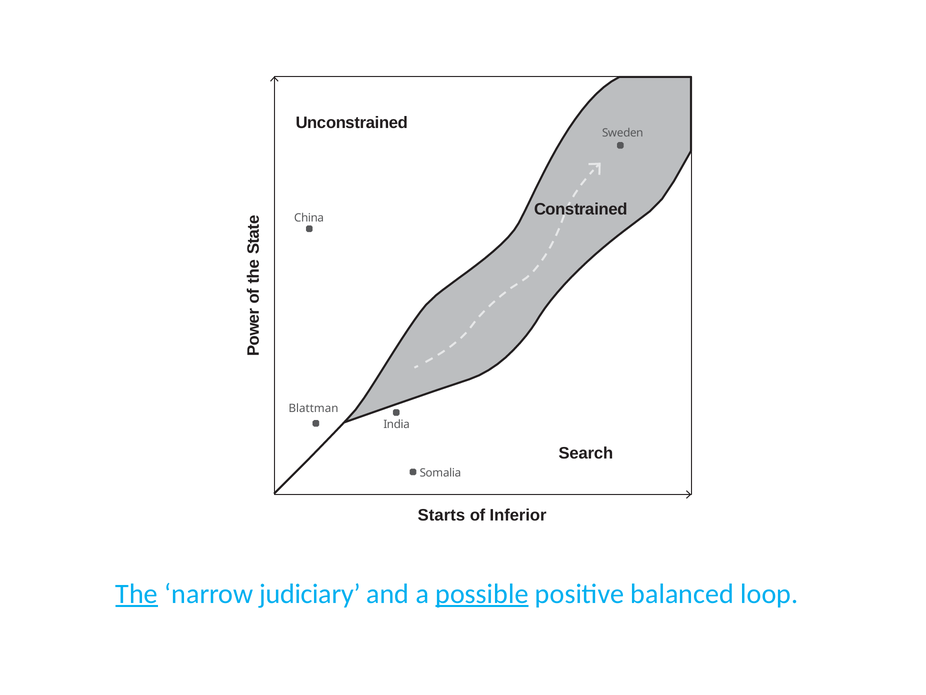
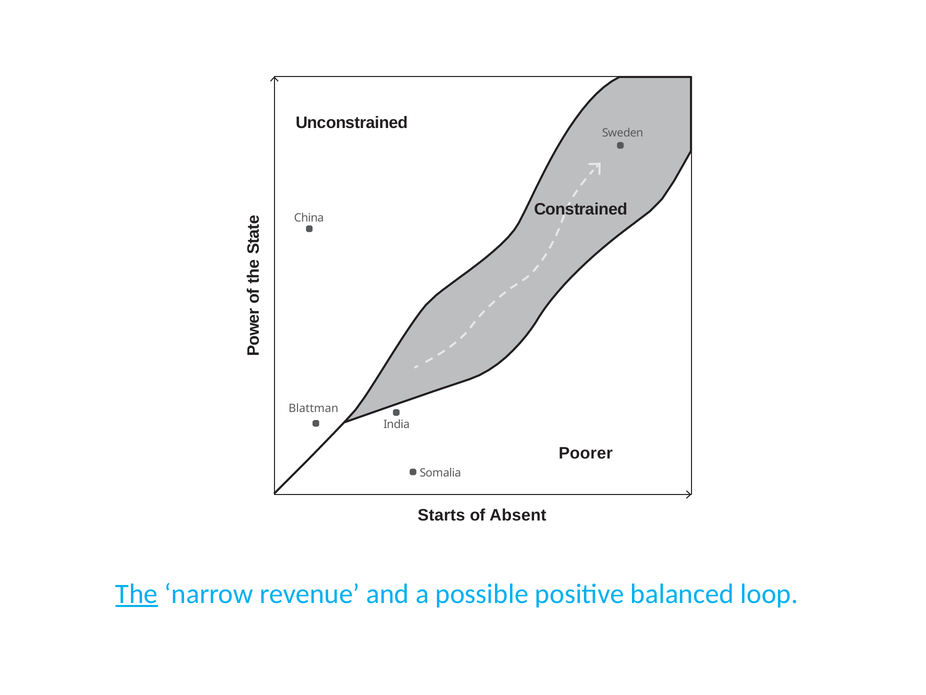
Search: Search -> Poorer
Inferior: Inferior -> Absent
judiciary: judiciary -> revenue
possible underline: present -> none
